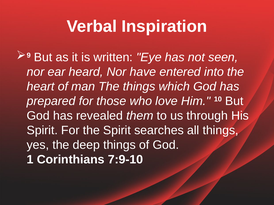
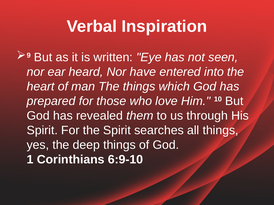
7:9-10: 7:9-10 -> 6:9-10
